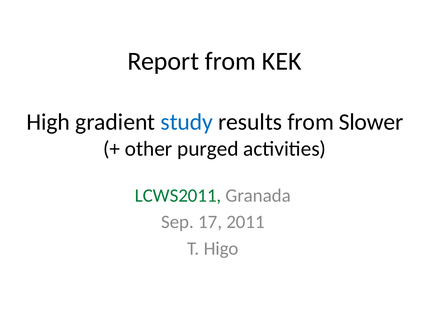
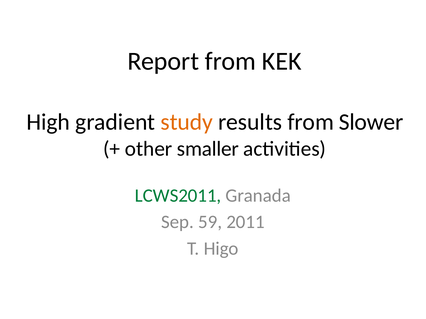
study colour: blue -> orange
purged: purged -> smaller
17: 17 -> 59
